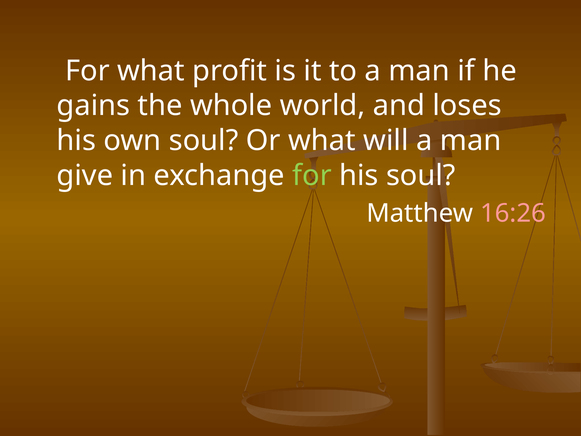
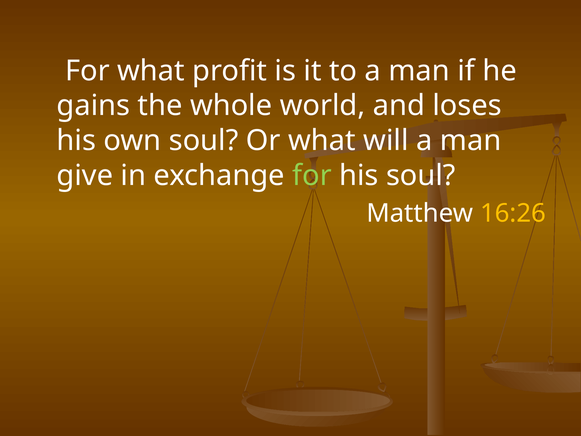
16:26 colour: pink -> yellow
